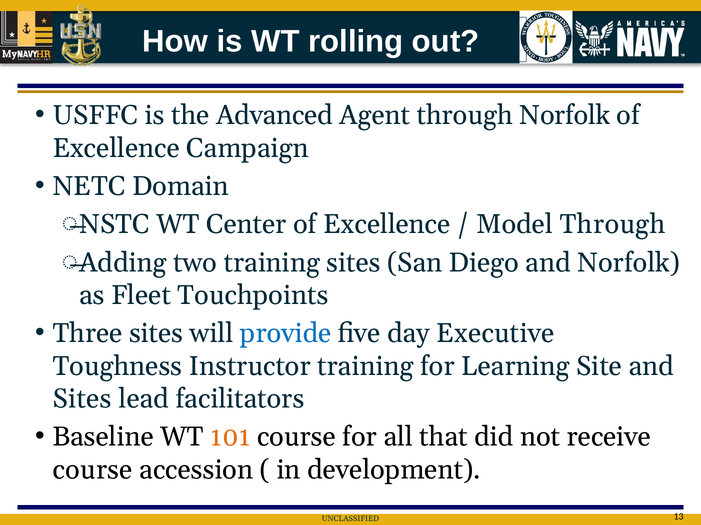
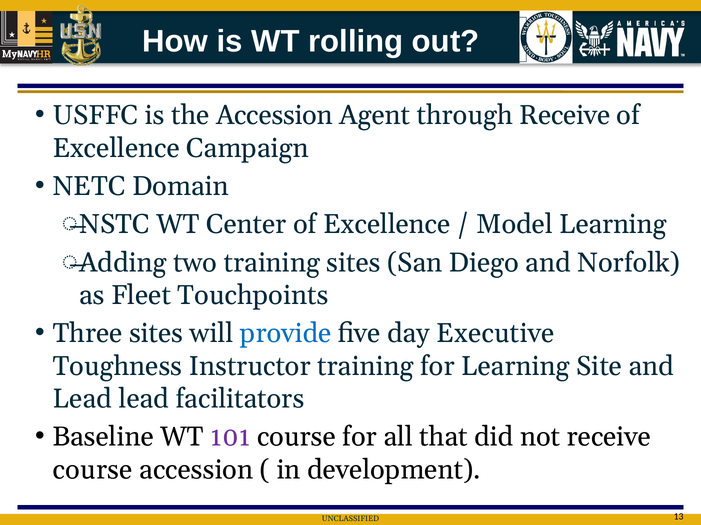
the Advanced: Advanced -> Accession
through Norfolk: Norfolk -> Receive
Model Through: Through -> Learning
Sites at (82, 399): Sites -> Lead
101 colour: orange -> purple
